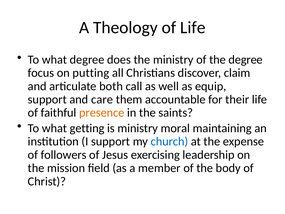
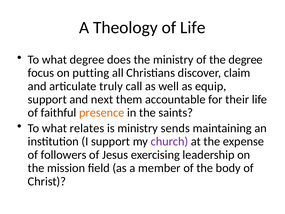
both: both -> truly
care: care -> next
getting: getting -> relates
moral: moral -> sends
church colour: blue -> purple
